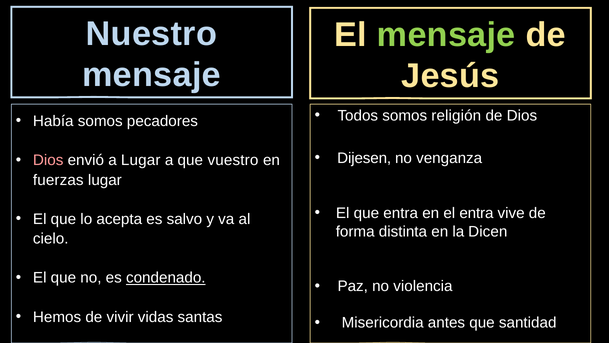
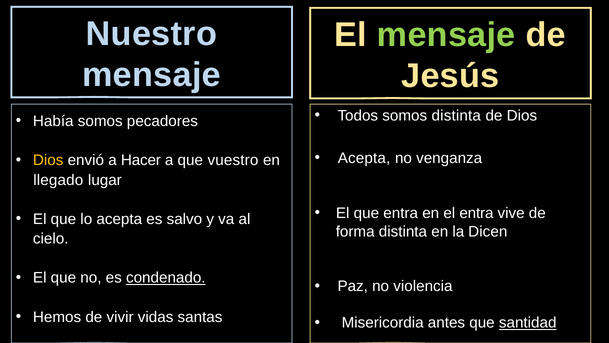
somos religión: religión -> distinta
Dijesen at (364, 158): Dijesen -> Acepta
Dios at (48, 160) colour: pink -> yellow
a Lugar: Lugar -> Hacer
fuerzas: fuerzas -> llegado
santidad underline: none -> present
